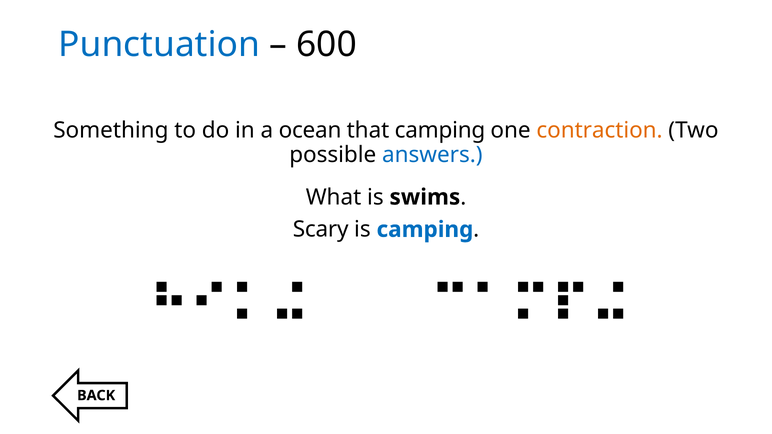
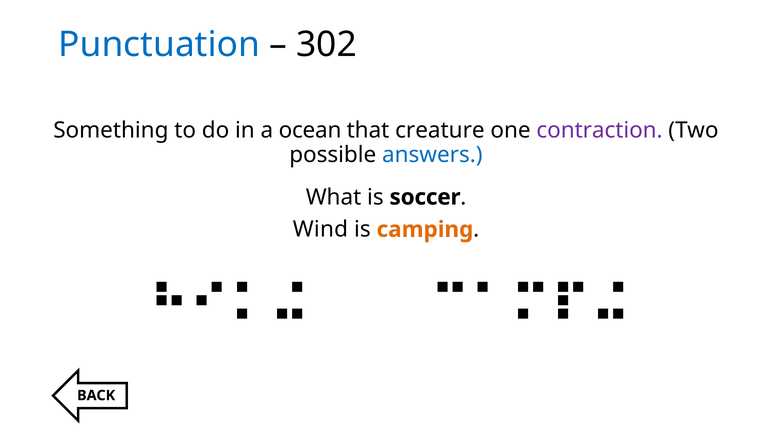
600: 600 -> 302
that camping: camping -> creature
contraction colour: orange -> purple
swims: swims -> soccer
Scary: Scary -> Wind
camping at (425, 230) colour: blue -> orange
